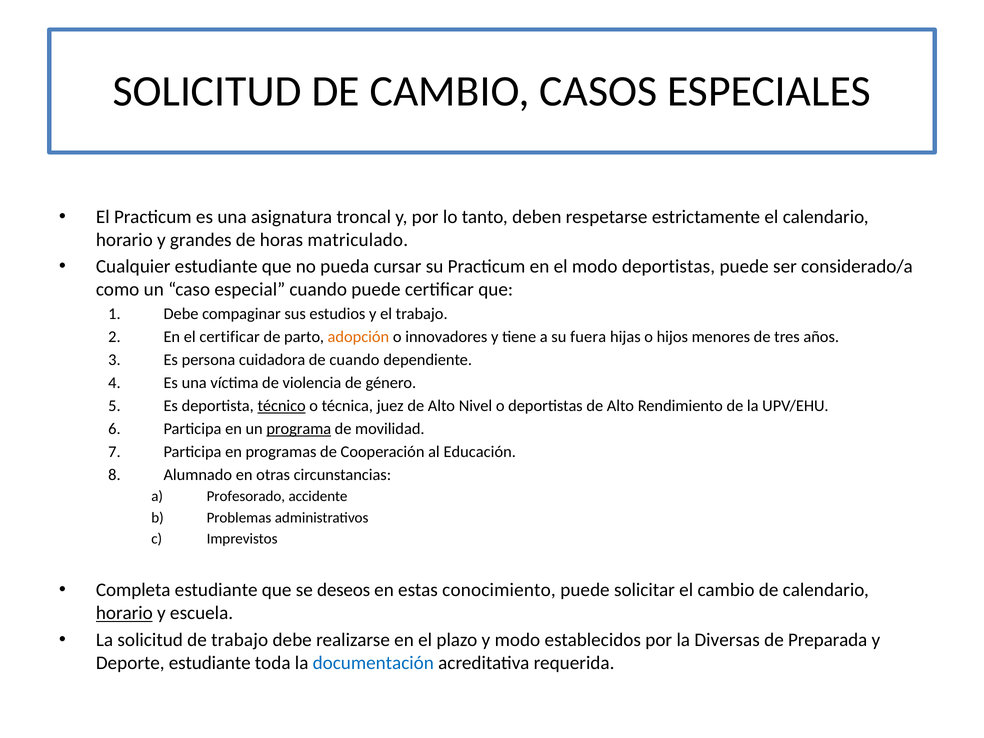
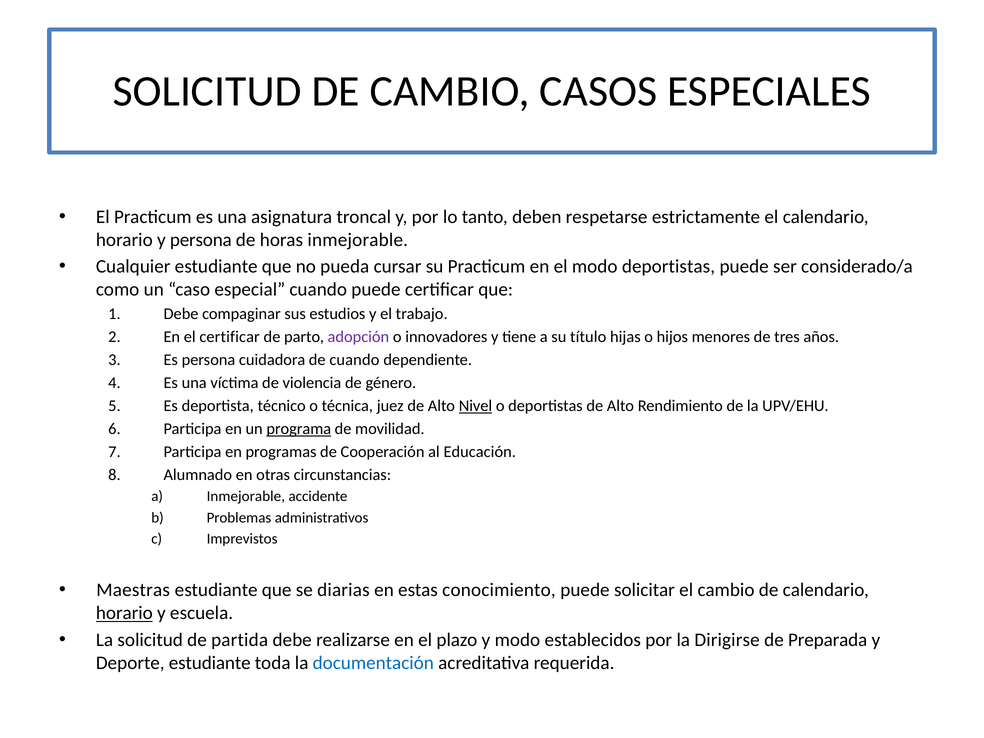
y grandes: grandes -> persona
horas matriculado: matriculado -> inmejorable
adopción colour: orange -> purple
fuera: fuera -> título
técnico underline: present -> none
Nivel underline: none -> present
a Profesorado: Profesorado -> Inmejorable
Completa: Completa -> Maestras
deseos: deseos -> diarias
de trabajo: trabajo -> partida
Diversas: Diversas -> Dirigirse
